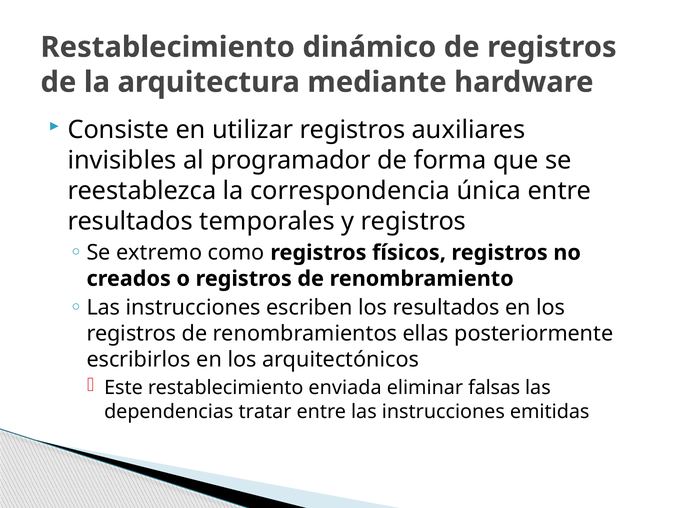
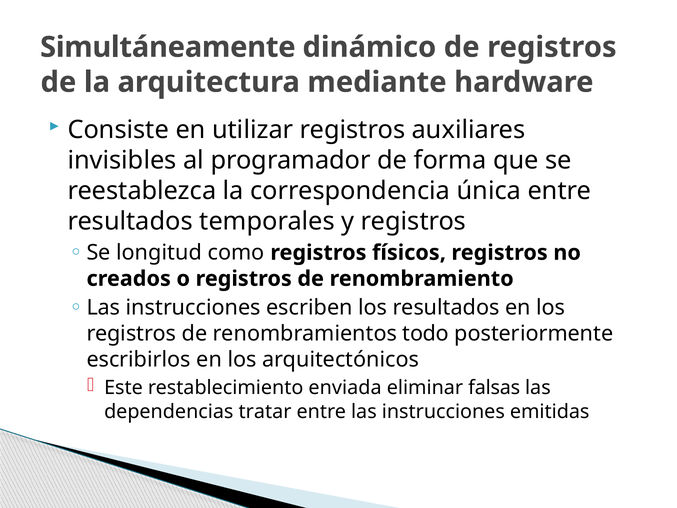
Restablecimiento at (168, 47): Restablecimiento -> Simultáneamente
extremo: extremo -> longitud
ellas: ellas -> todo
